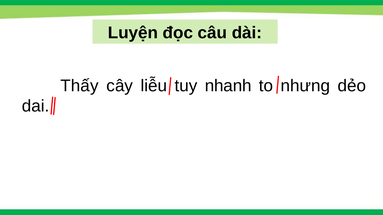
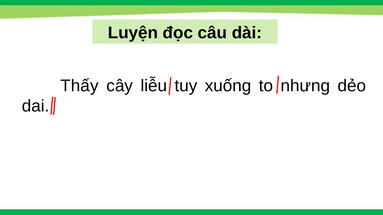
nhanh: nhanh -> xuống
